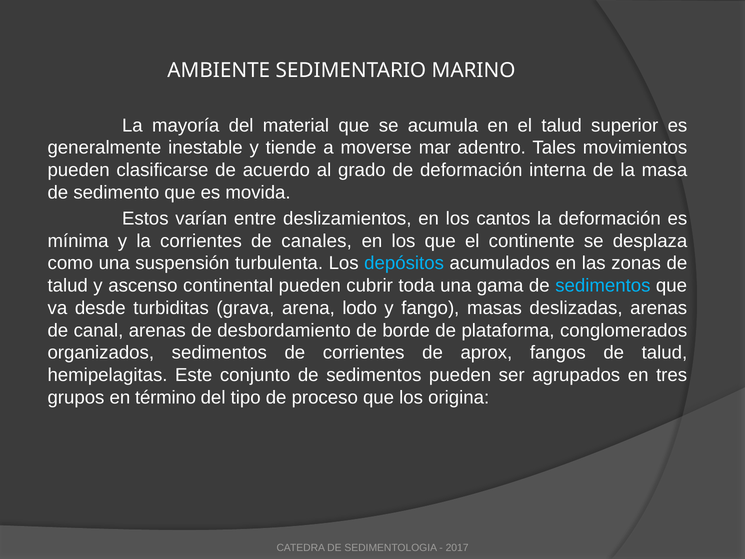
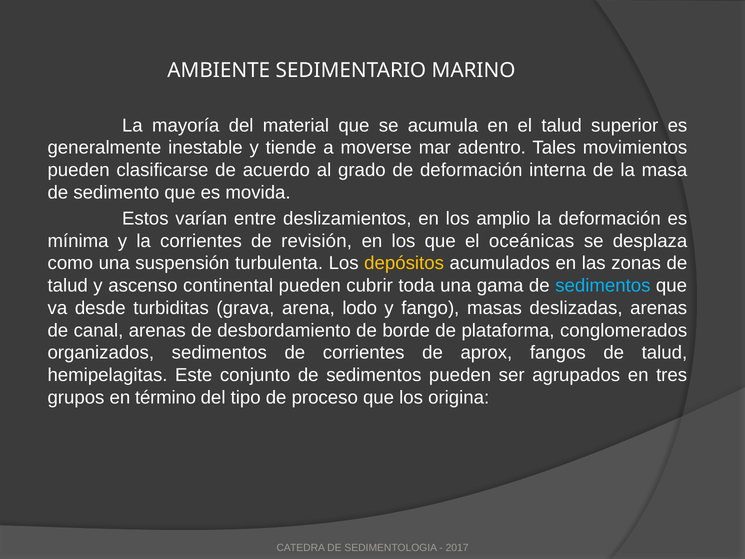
cantos: cantos -> amplio
canales: canales -> revisión
continente: continente -> oceánicas
depósitos colour: light blue -> yellow
